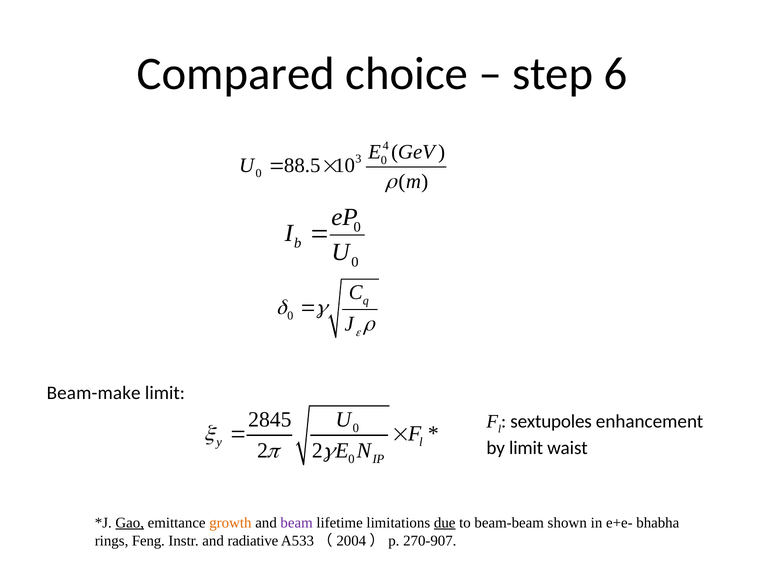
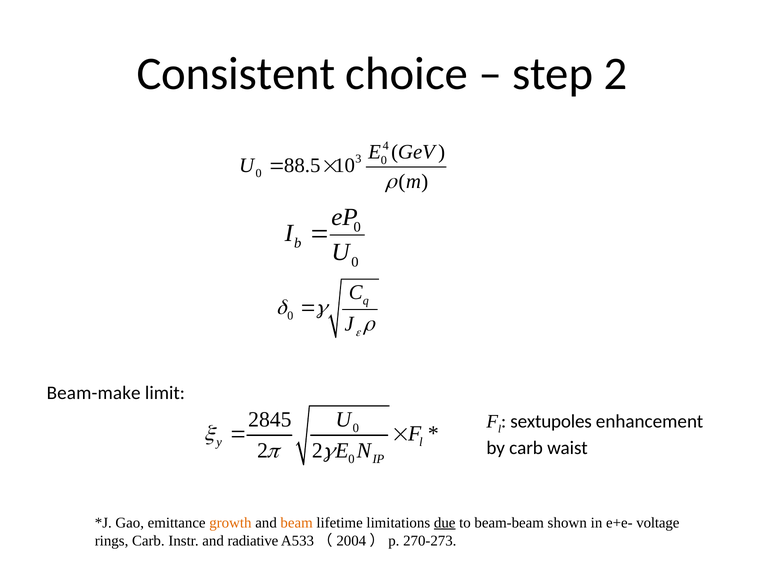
Compared: Compared -> Consistent
step 6: 6 -> 2
by limit: limit -> carb
Gao underline: present -> none
beam colour: purple -> orange
bhabha: bhabha -> voltage
rings Feng: Feng -> Carb
270-907: 270-907 -> 270-273
